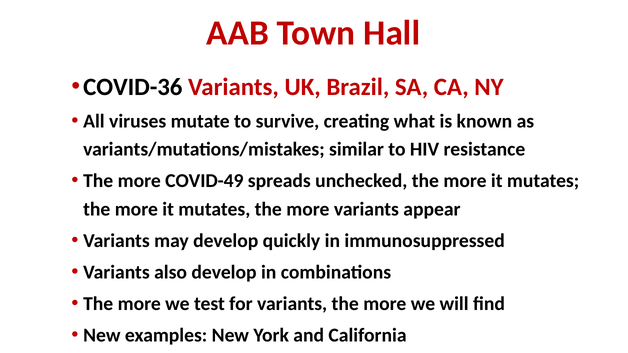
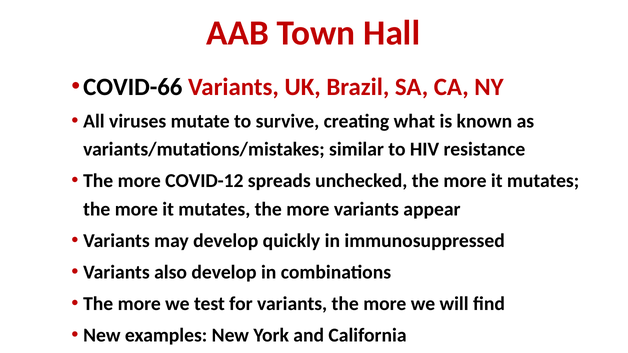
COVID-36: COVID-36 -> COVID-66
COVID-49: COVID-49 -> COVID-12
